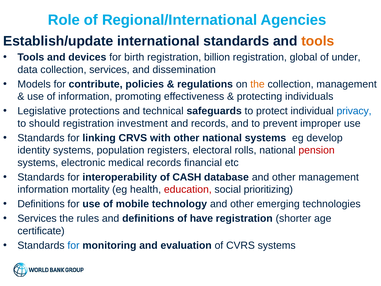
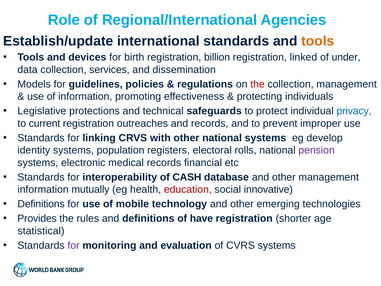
global: global -> linked
contribute: contribute -> guidelines
the at (257, 84) colour: orange -> red
should: should -> current
investment: investment -> outreaches
pension colour: red -> purple
mortality: mortality -> mutually
prioritizing: prioritizing -> innovative
Services at (37, 218): Services -> Provides
certificate: certificate -> statistical
for at (73, 245) colour: blue -> purple
